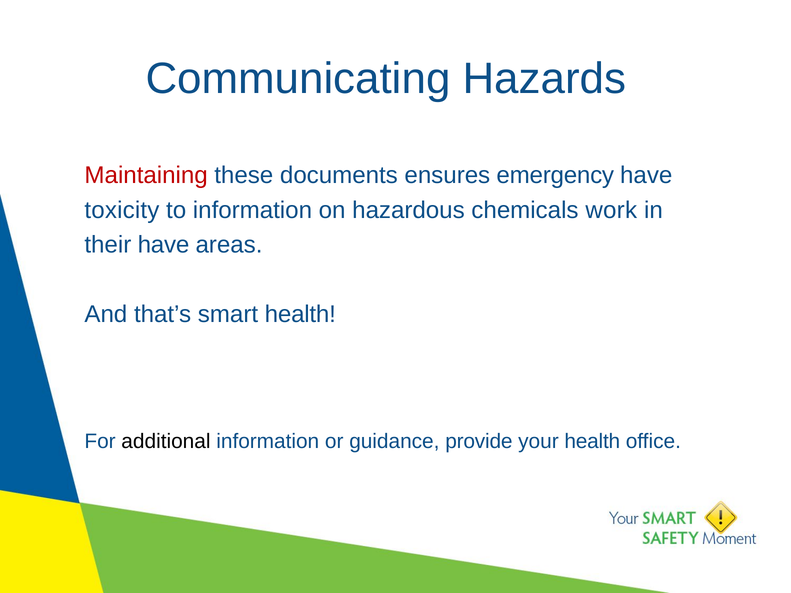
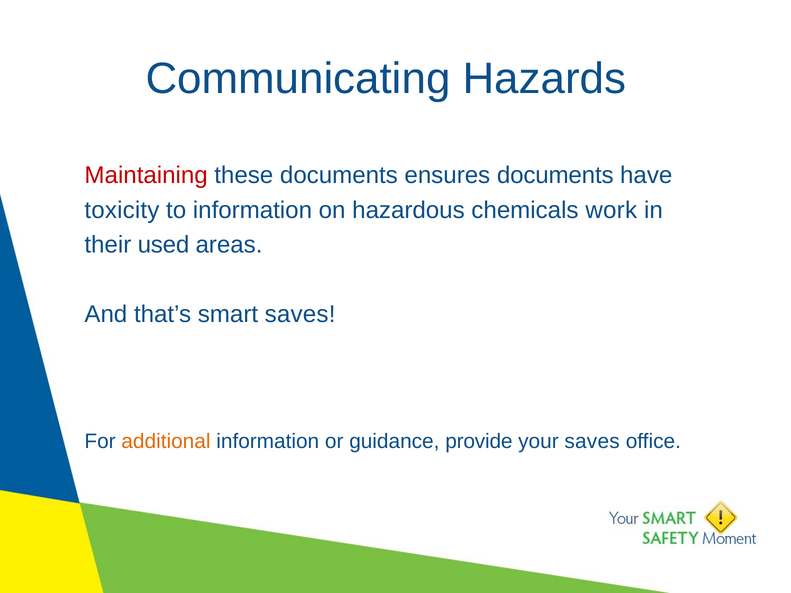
ensures emergency: emergency -> documents
their have: have -> used
smart health: health -> saves
additional colour: black -> orange
your health: health -> saves
